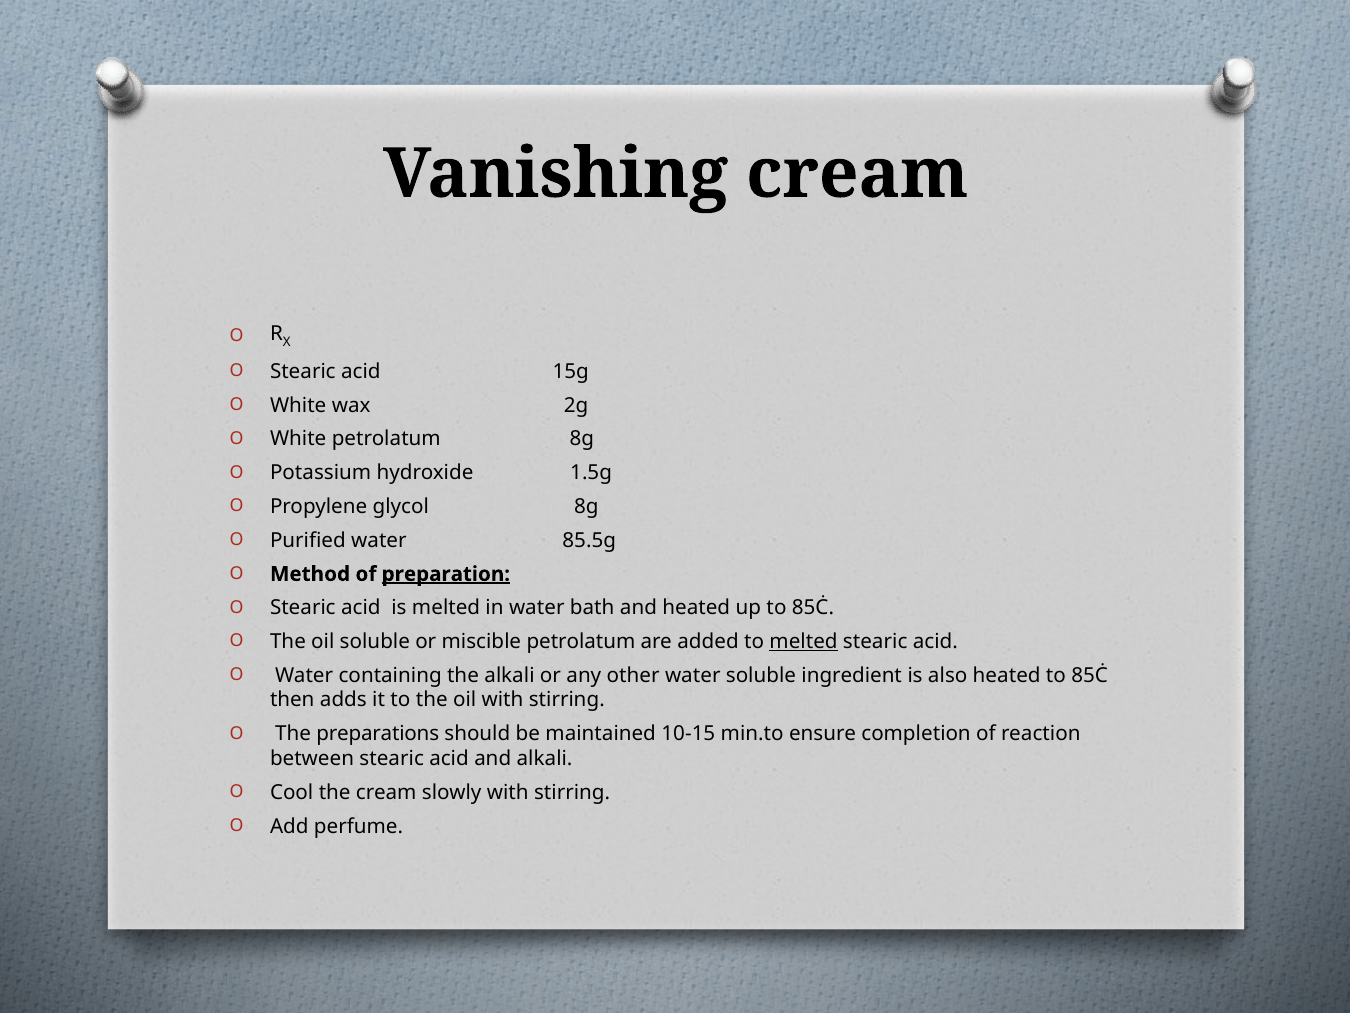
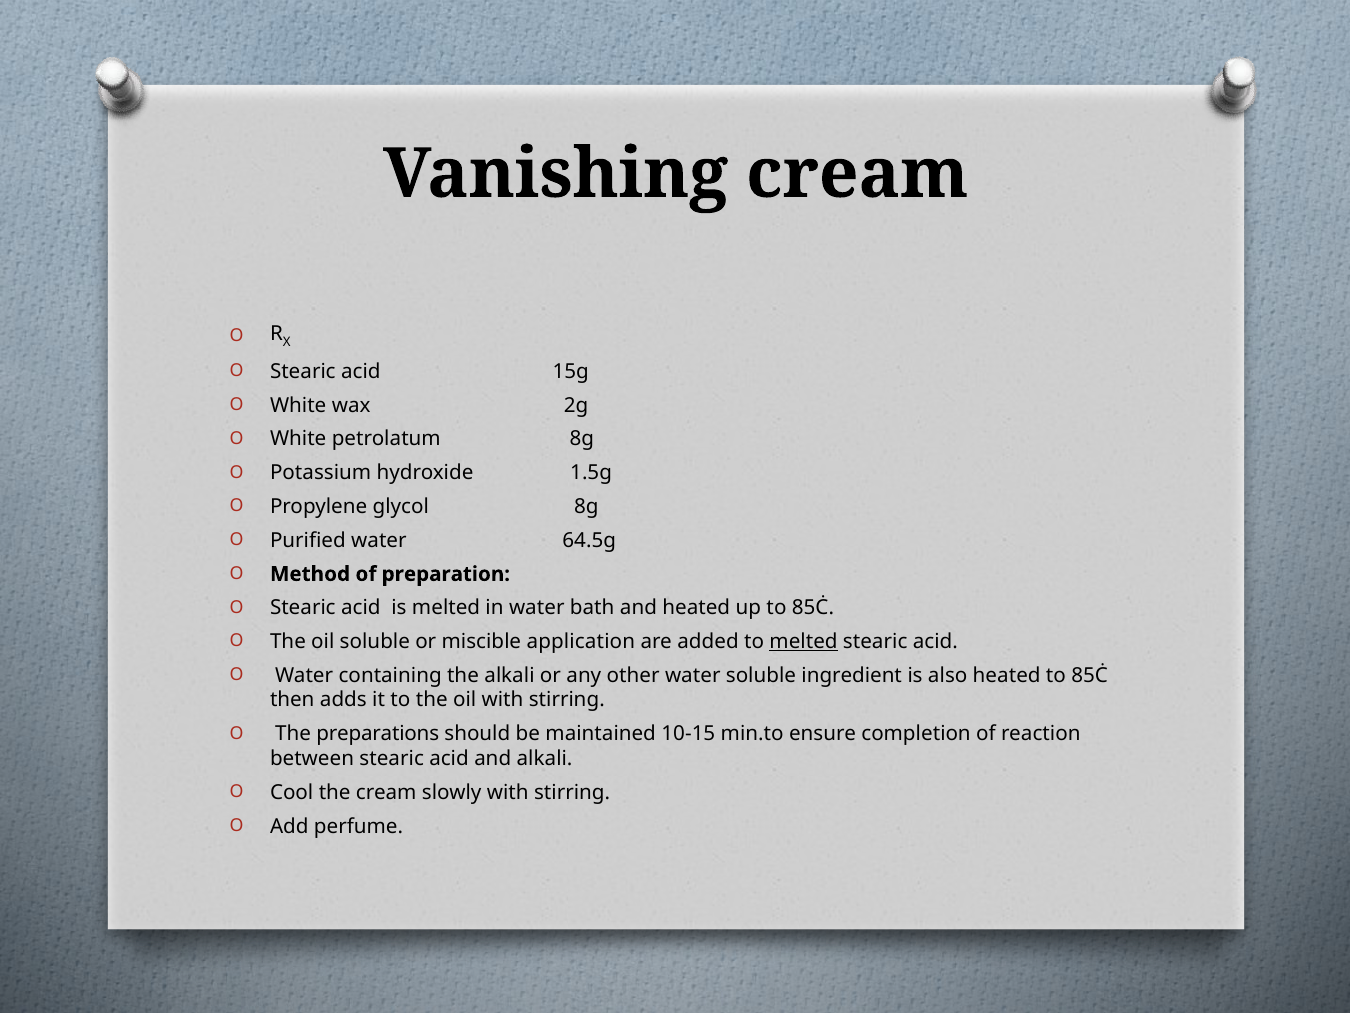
85.5g: 85.5g -> 64.5g
preparation underline: present -> none
miscible petrolatum: petrolatum -> application
